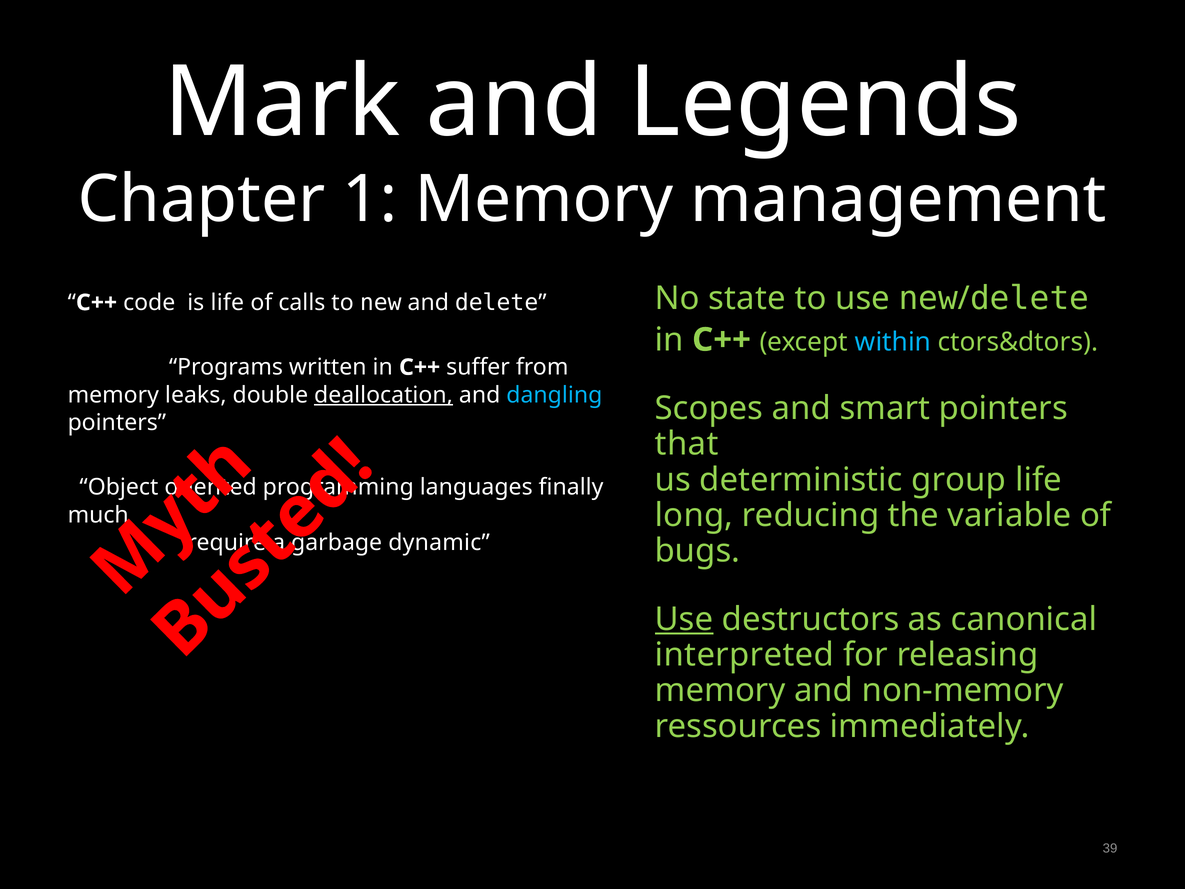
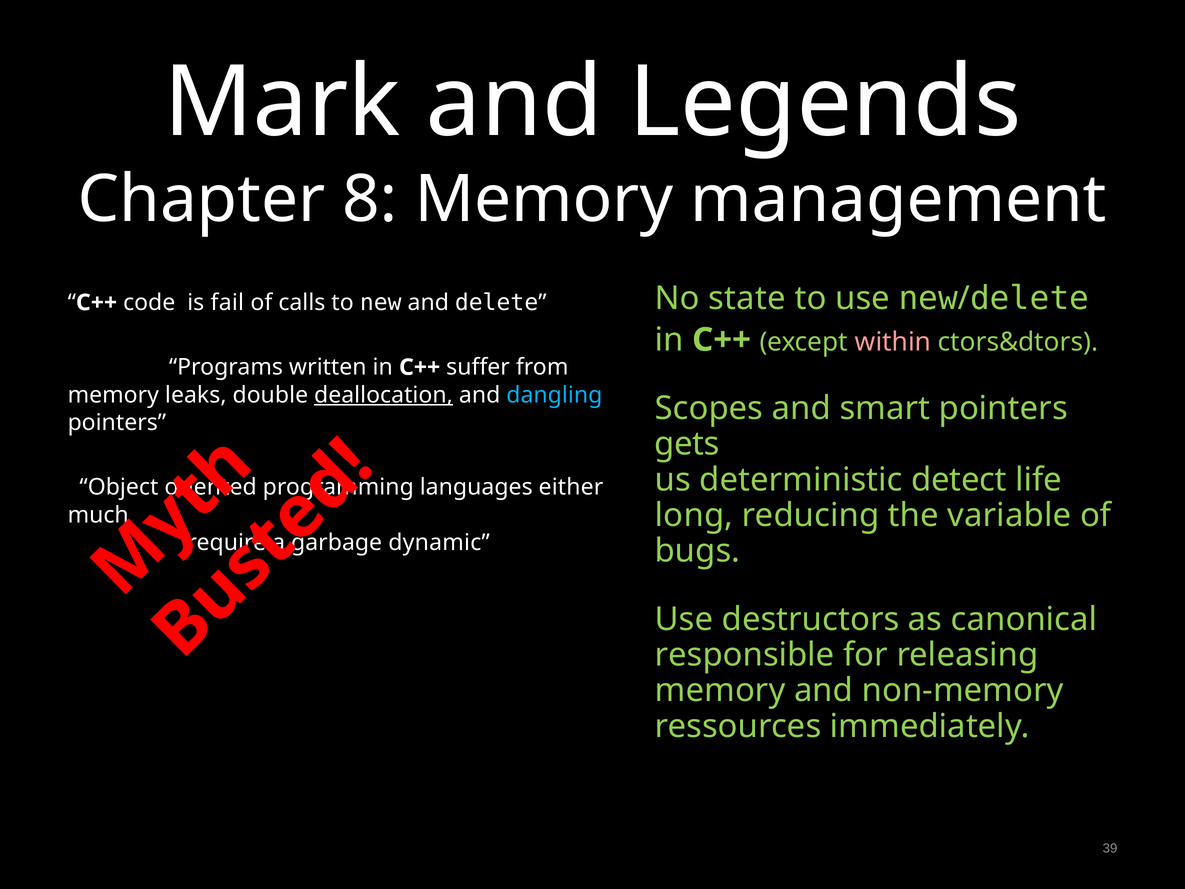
1: 1 -> 8
is life: life -> fail
within colour: light blue -> pink
that: that -> gets
group: group -> detect
finally: finally -> either
Use at (684, 619) underline: present -> none
interpreted: interpreted -> responsible
